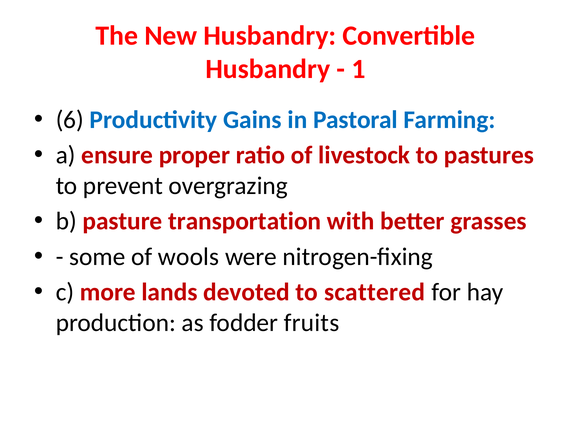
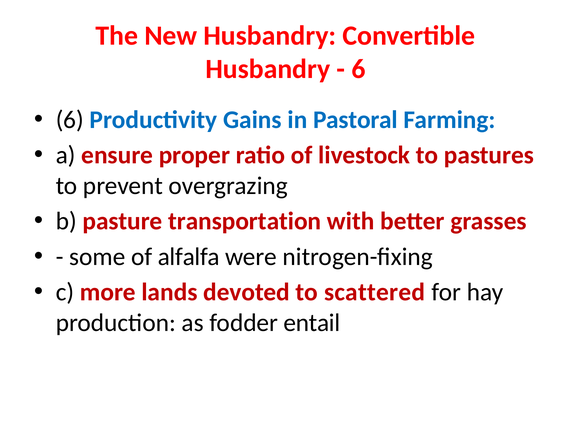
1 at (358, 69): 1 -> 6
wools: wools -> alfalfa
fruits: fruits -> entail
